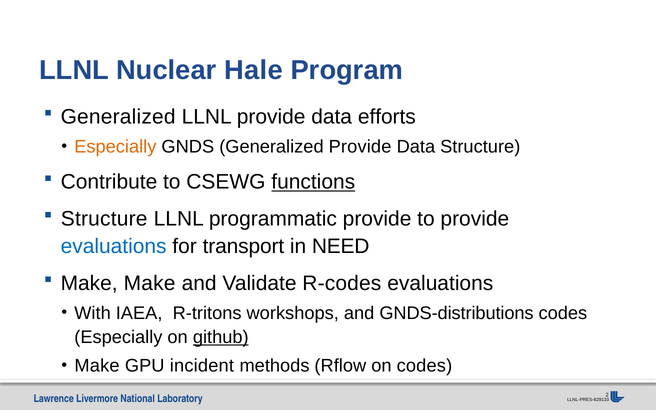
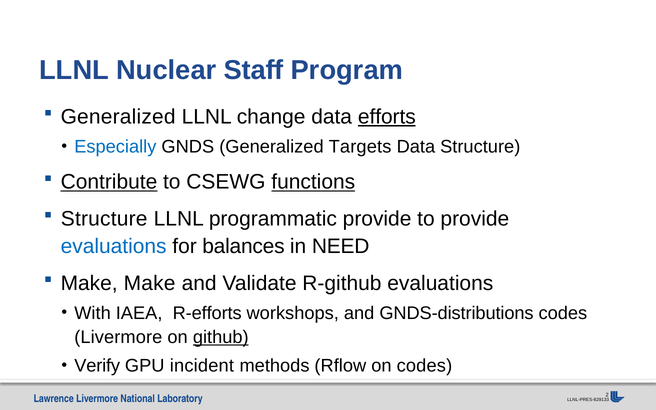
Hale: Hale -> Staff
LLNL provide: provide -> change
efforts underline: none -> present
Especially at (115, 147) colour: orange -> blue
Generalized Provide: Provide -> Targets
Contribute underline: none -> present
transport: transport -> balances
R-codes: R-codes -> R-github
R-tritons: R-tritons -> R-efforts
Especially at (118, 337): Especially -> Livermore
Make at (97, 366): Make -> Verify
